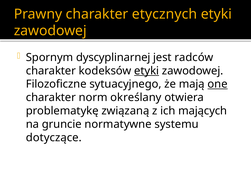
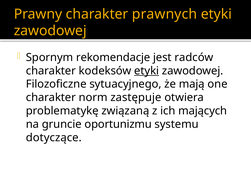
etycznych: etycznych -> prawnych
dyscyplinarnej: dyscyplinarnej -> rekomendacje
one underline: present -> none
określany: określany -> zastępuje
normatywne: normatywne -> oportunizmu
